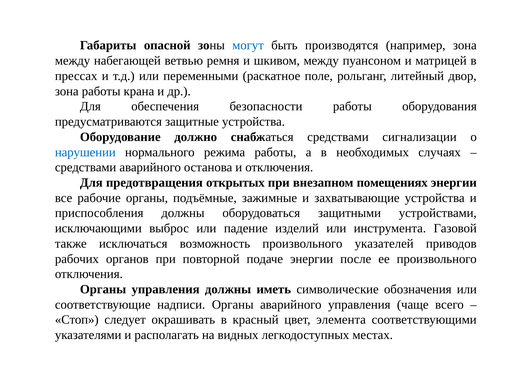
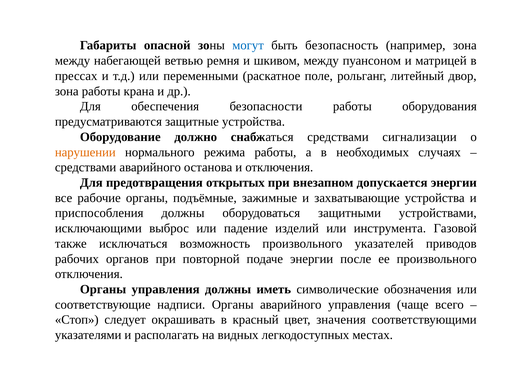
производятся: производятся -> безопасность
нарушении colour: blue -> orange
помещениях: помещениях -> допускается
элемента: элемента -> значения
